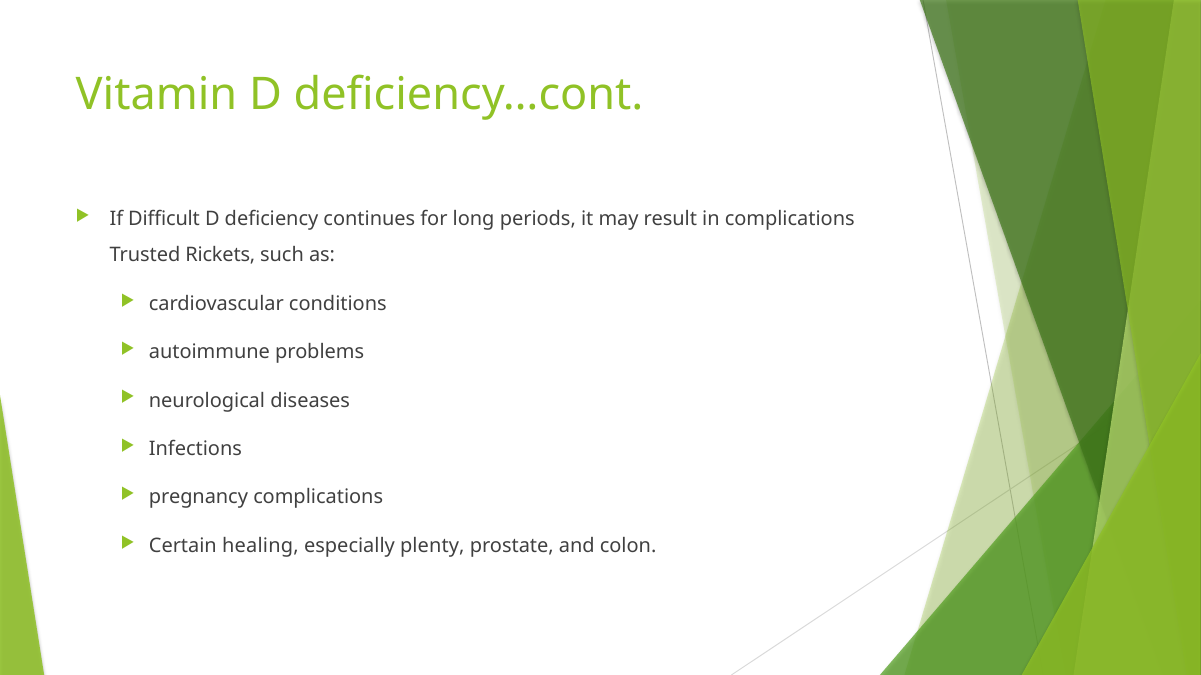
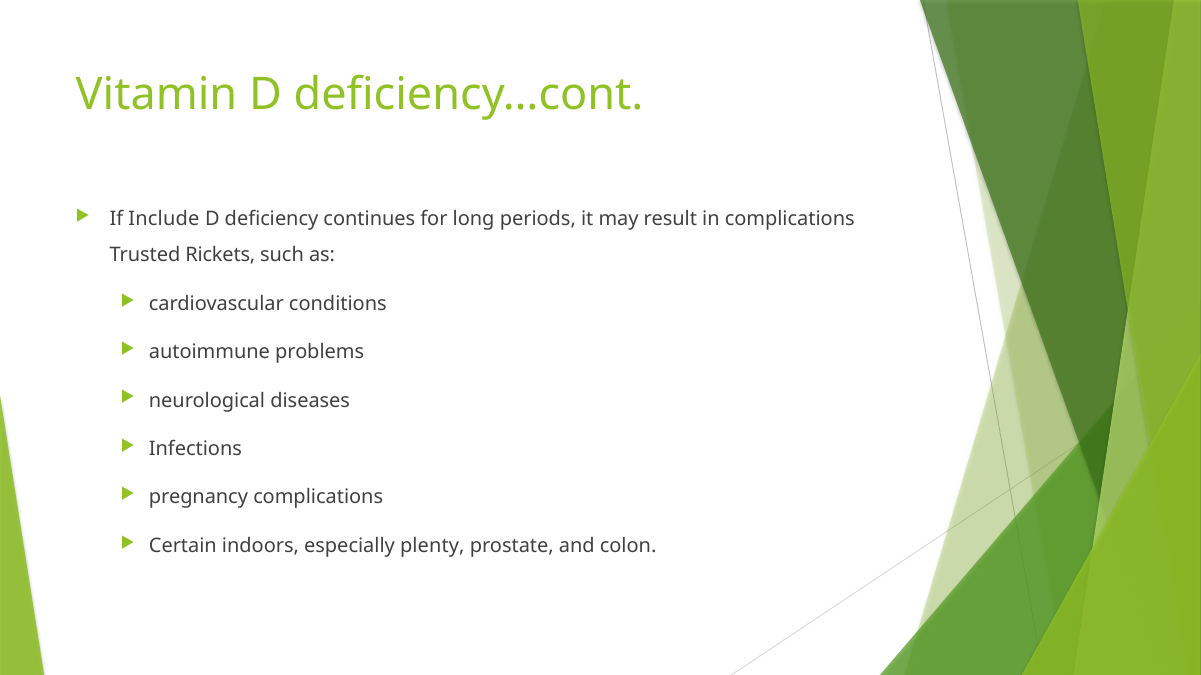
Difficult: Difficult -> Include
healing: healing -> indoors
